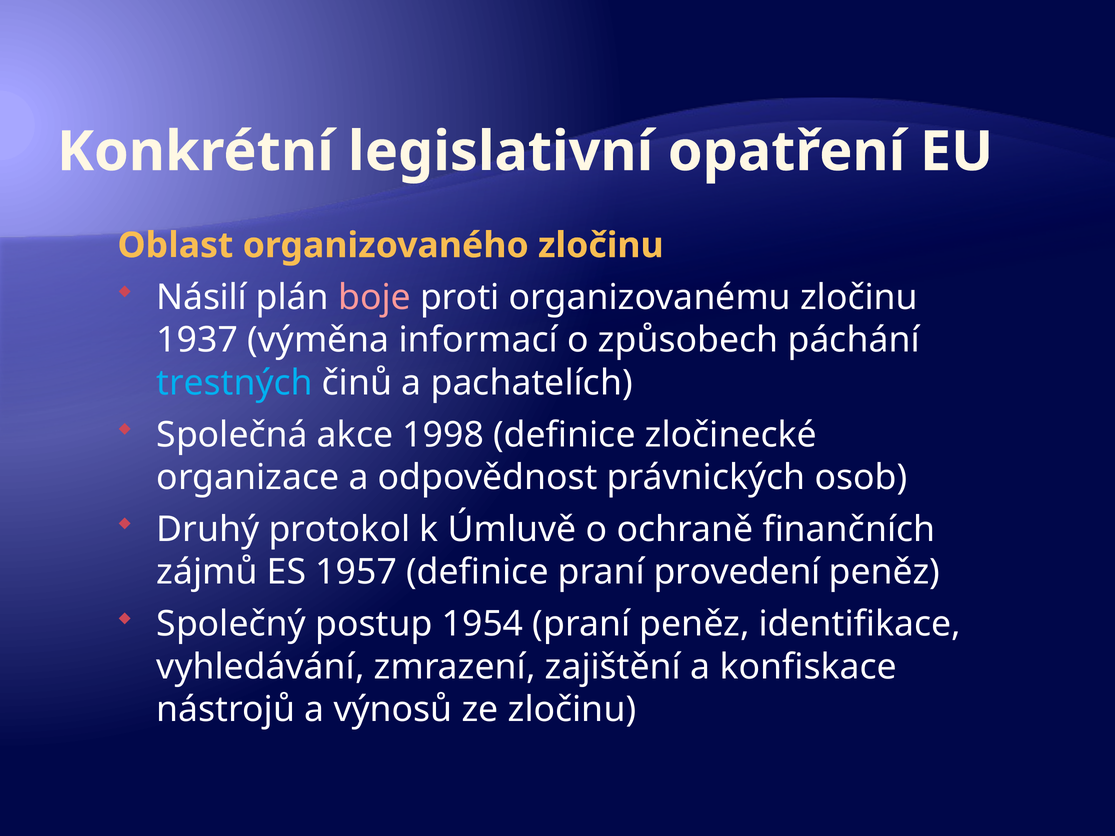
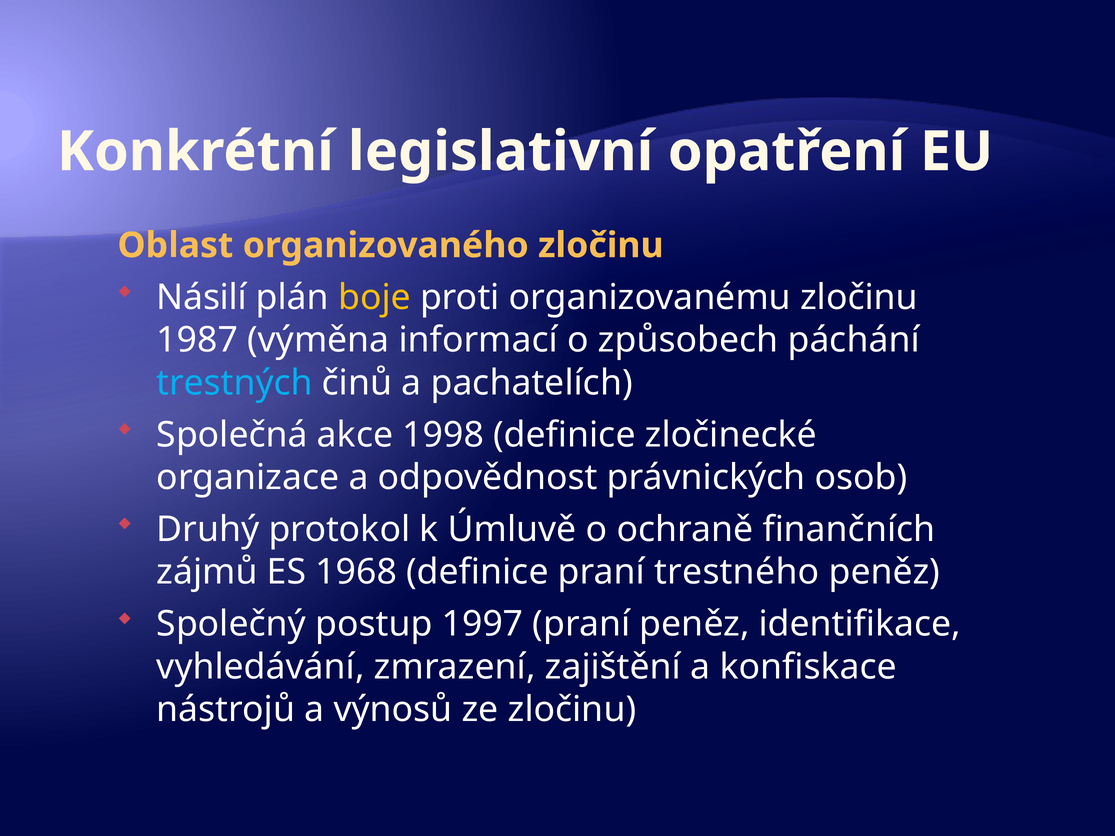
boje colour: pink -> yellow
1937: 1937 -> 1987
1957: 1957 -> 1968
provedení: provedení -> trestného
1954: 1954 -> 1997
